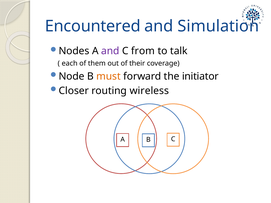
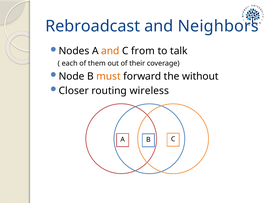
Encountered: Encountered -> Rebroadcast
Simulation: Simulation -> Neighbors
and at (110, 51) colour: purple -> orange
initiator: initiator -> without
